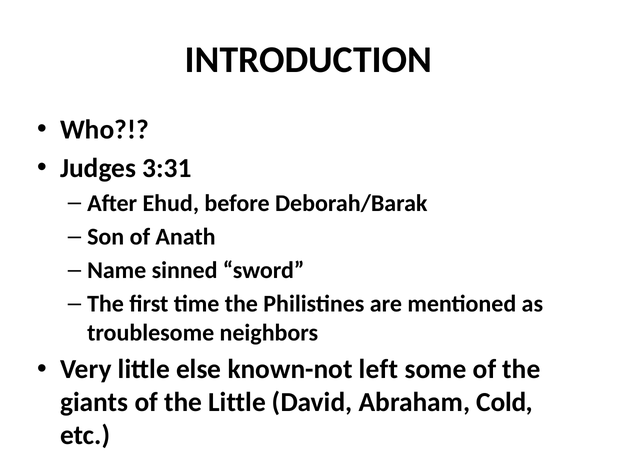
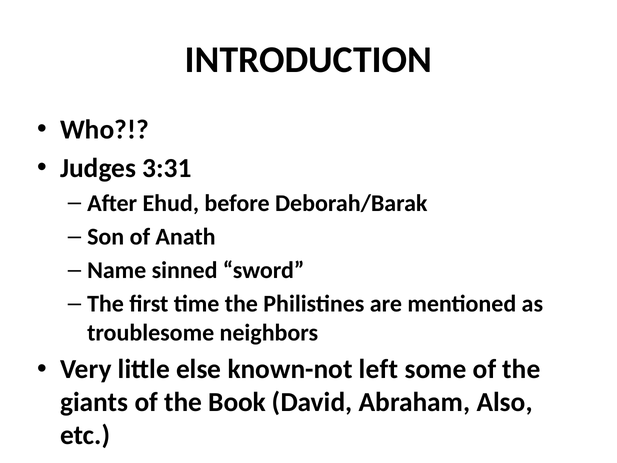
the Little: Little -> Book
Cold: Cold -> Also
